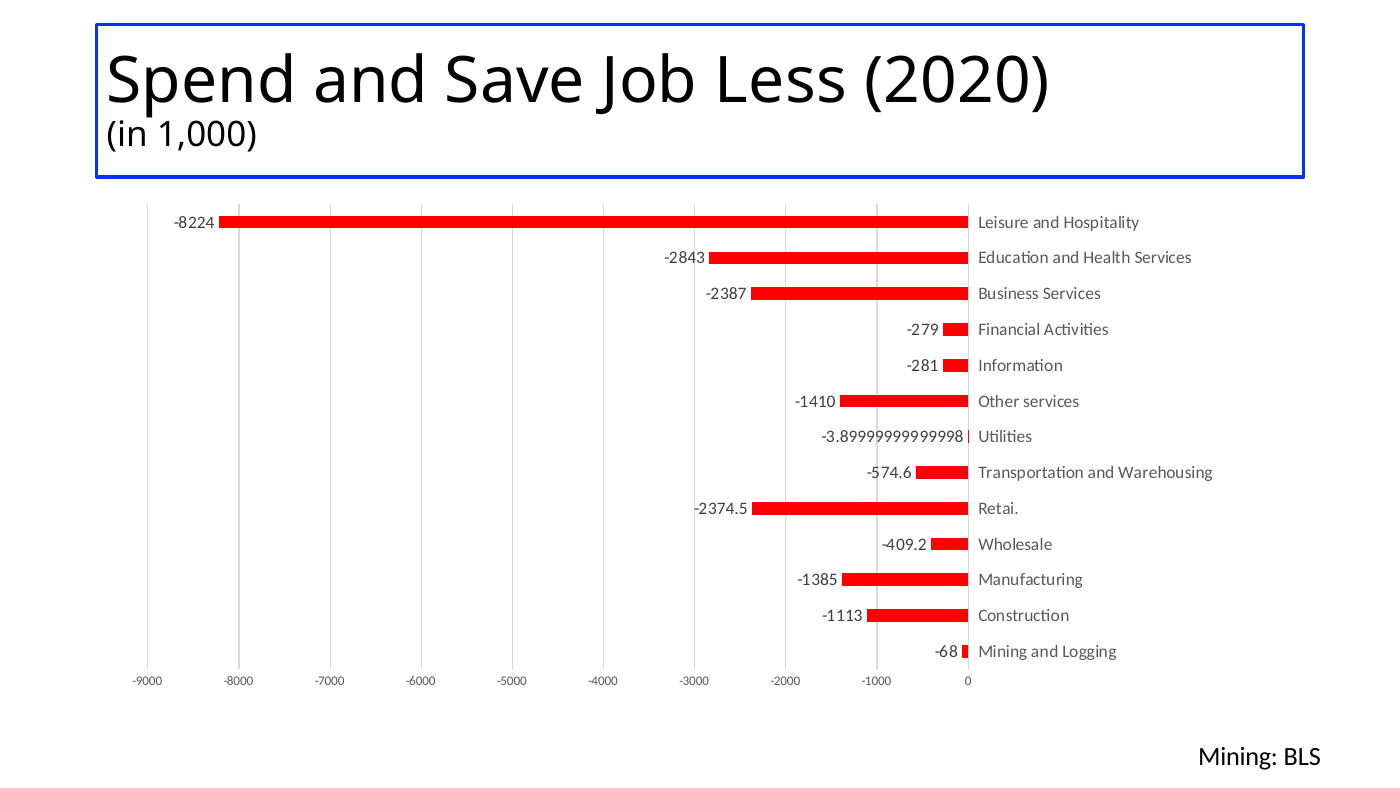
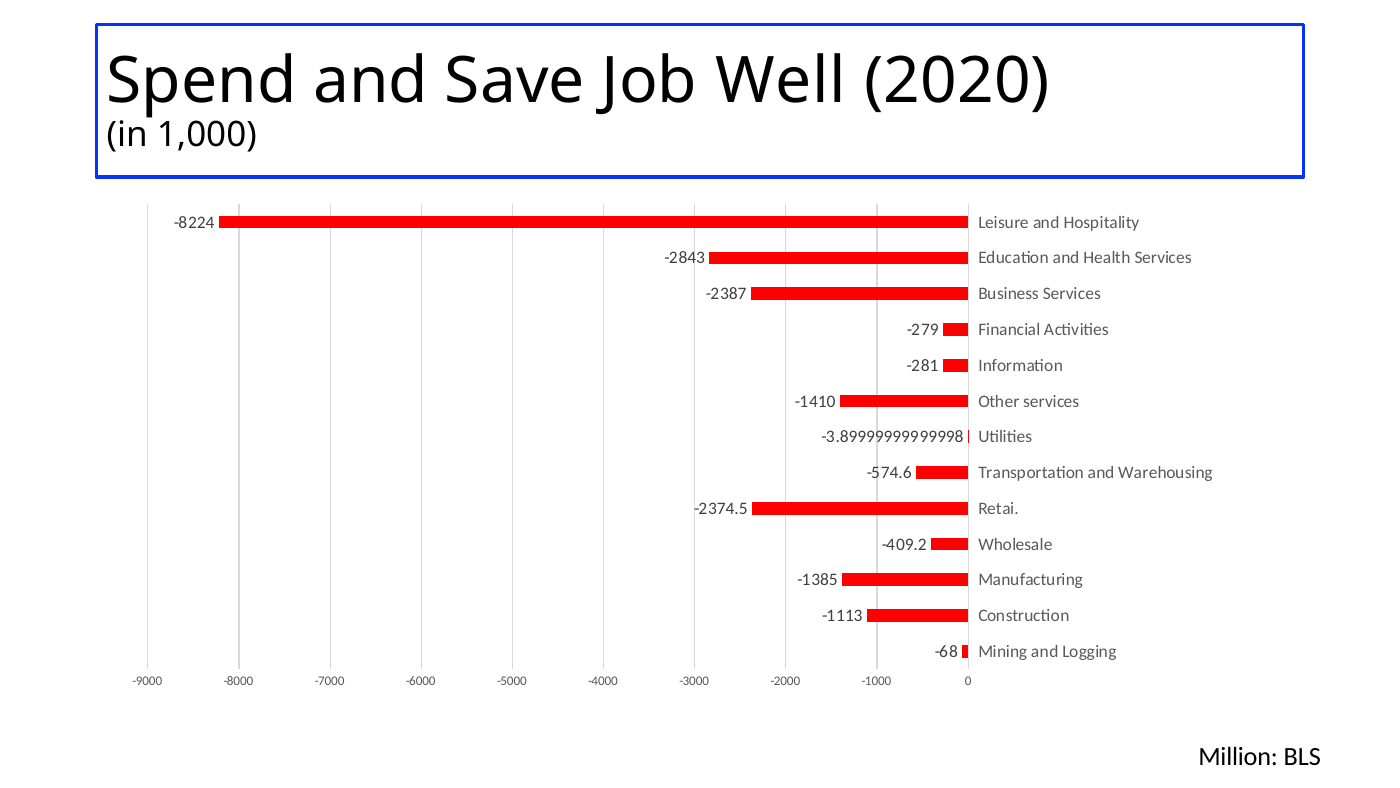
Less: Less -> Well
Mining at (1238, 756): Mining -> Million
